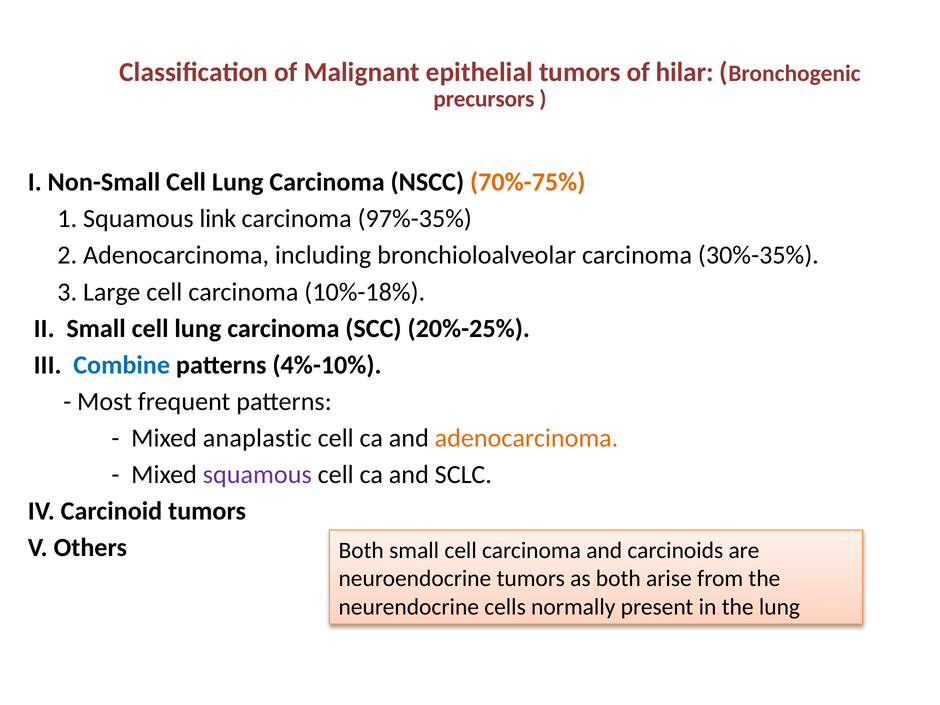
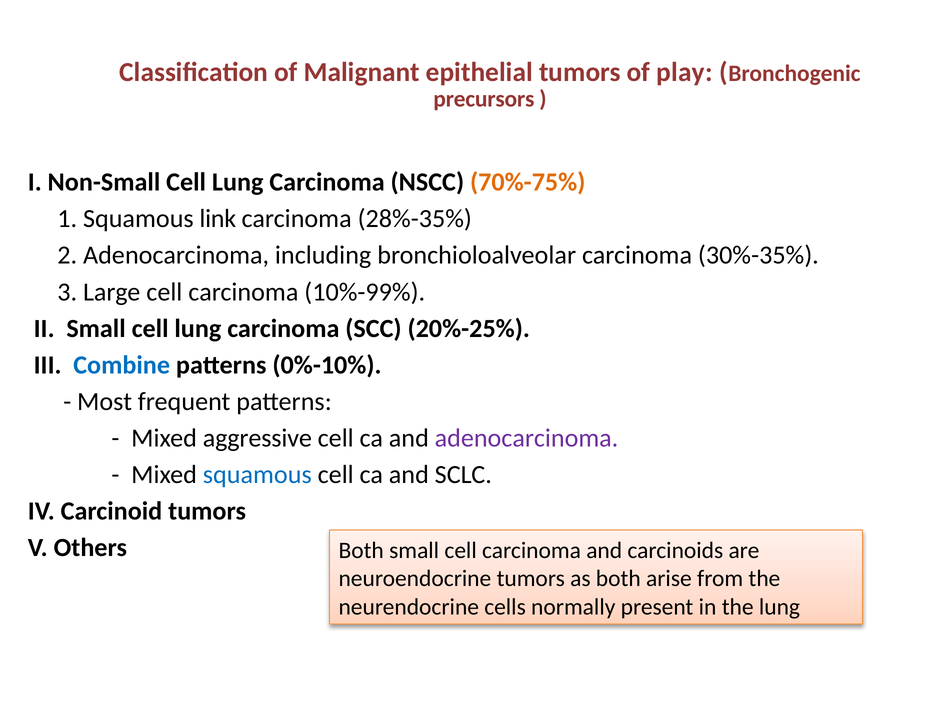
hilar: hilar -> play
97%-35%: 97%-35% -> 28%-35%
10%-18%: 10%-18% -> 10%-99%
4%-10%: 4%-10% -> 0%-10%
anaplastic: anaplastic -> aggressive
adenocarcinoma at (527, 438) colour: orange -> purple
squamous at (257, 475) colour: purple -> blue
